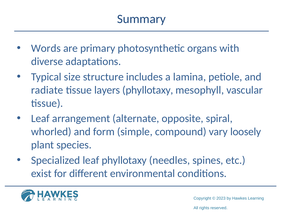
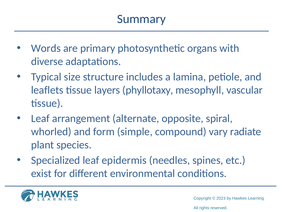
radiate: radiate -> leaflets
loosely: loosely -> radiate
leaf phyllotaxy: phyllotaxy -> epidermis
